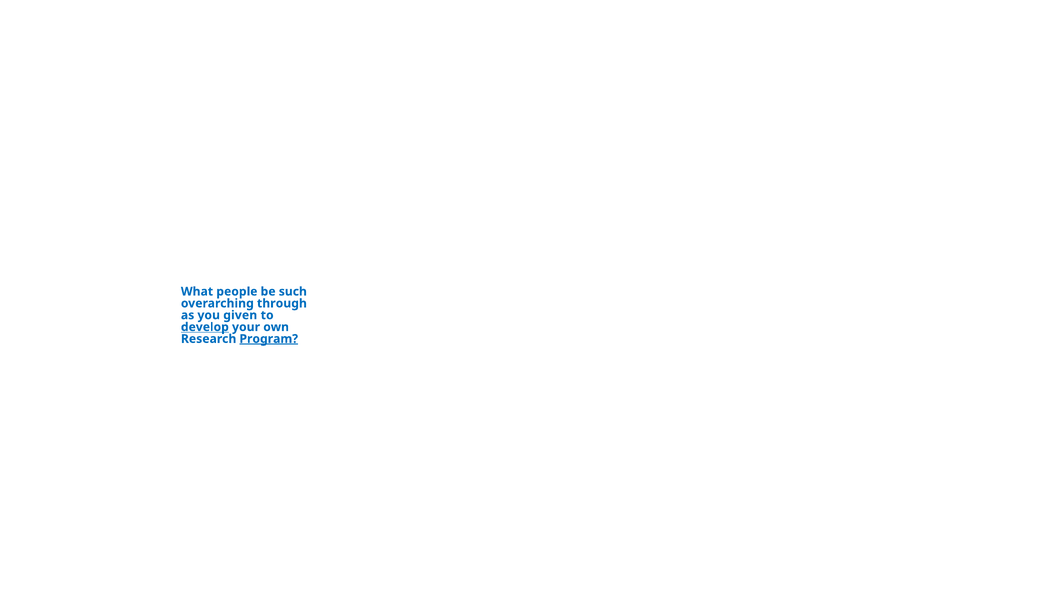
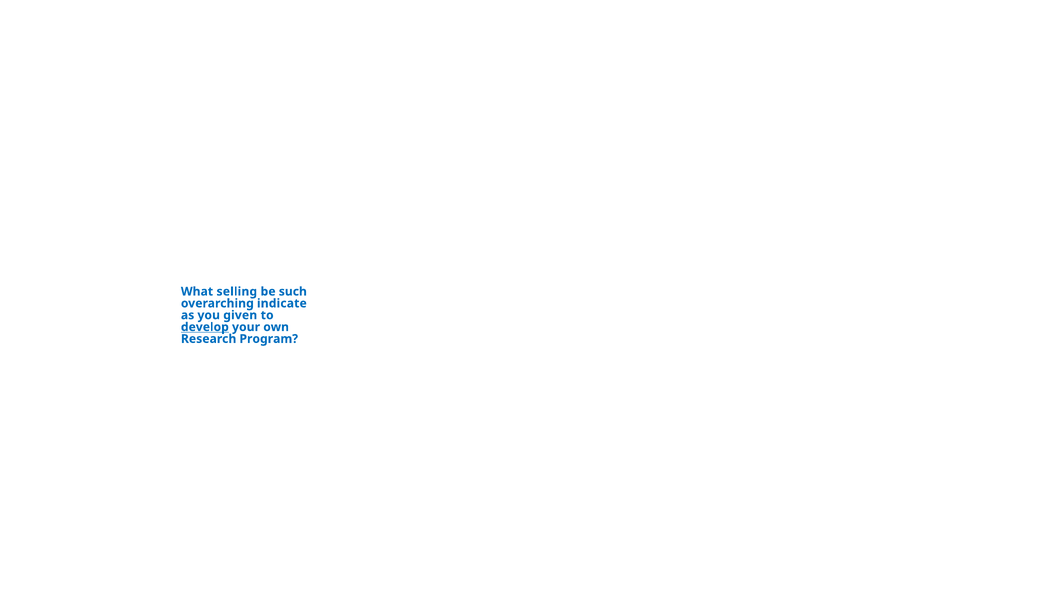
people: people -> selling
through: through -> indicate
Program underline: present -> none
